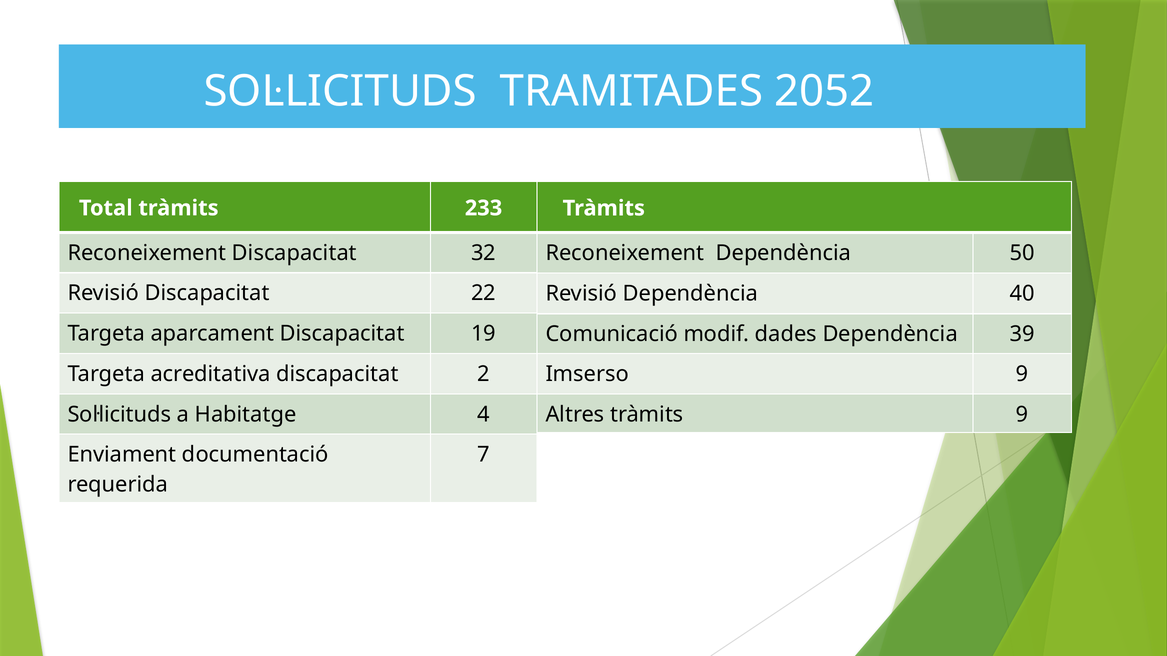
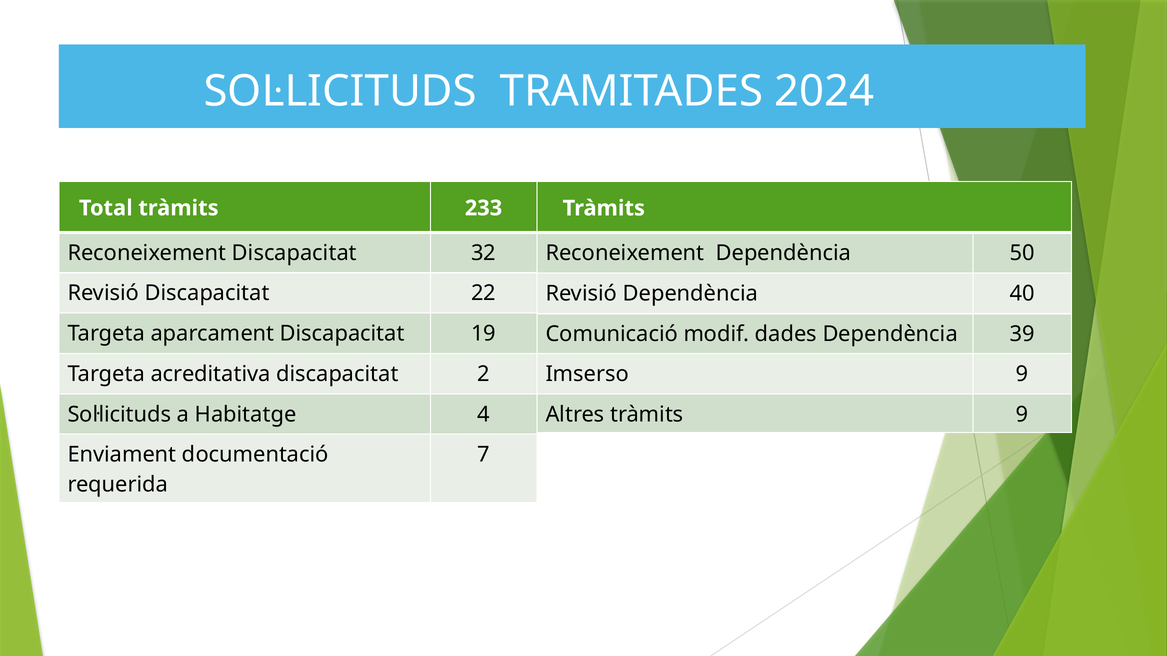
2052: 2052 -> 2024
